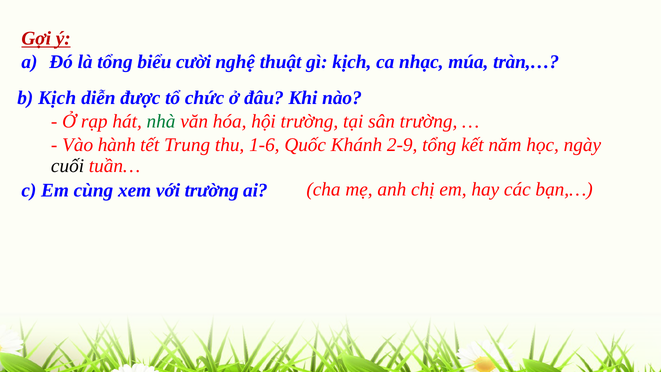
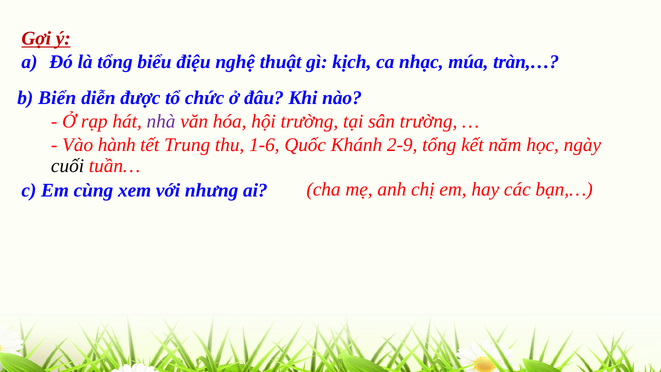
cười: cười -> điệu
b Kịch: Kịch -> Biển
nhà colour: green -> purple
với trường: trường -> nhưng
